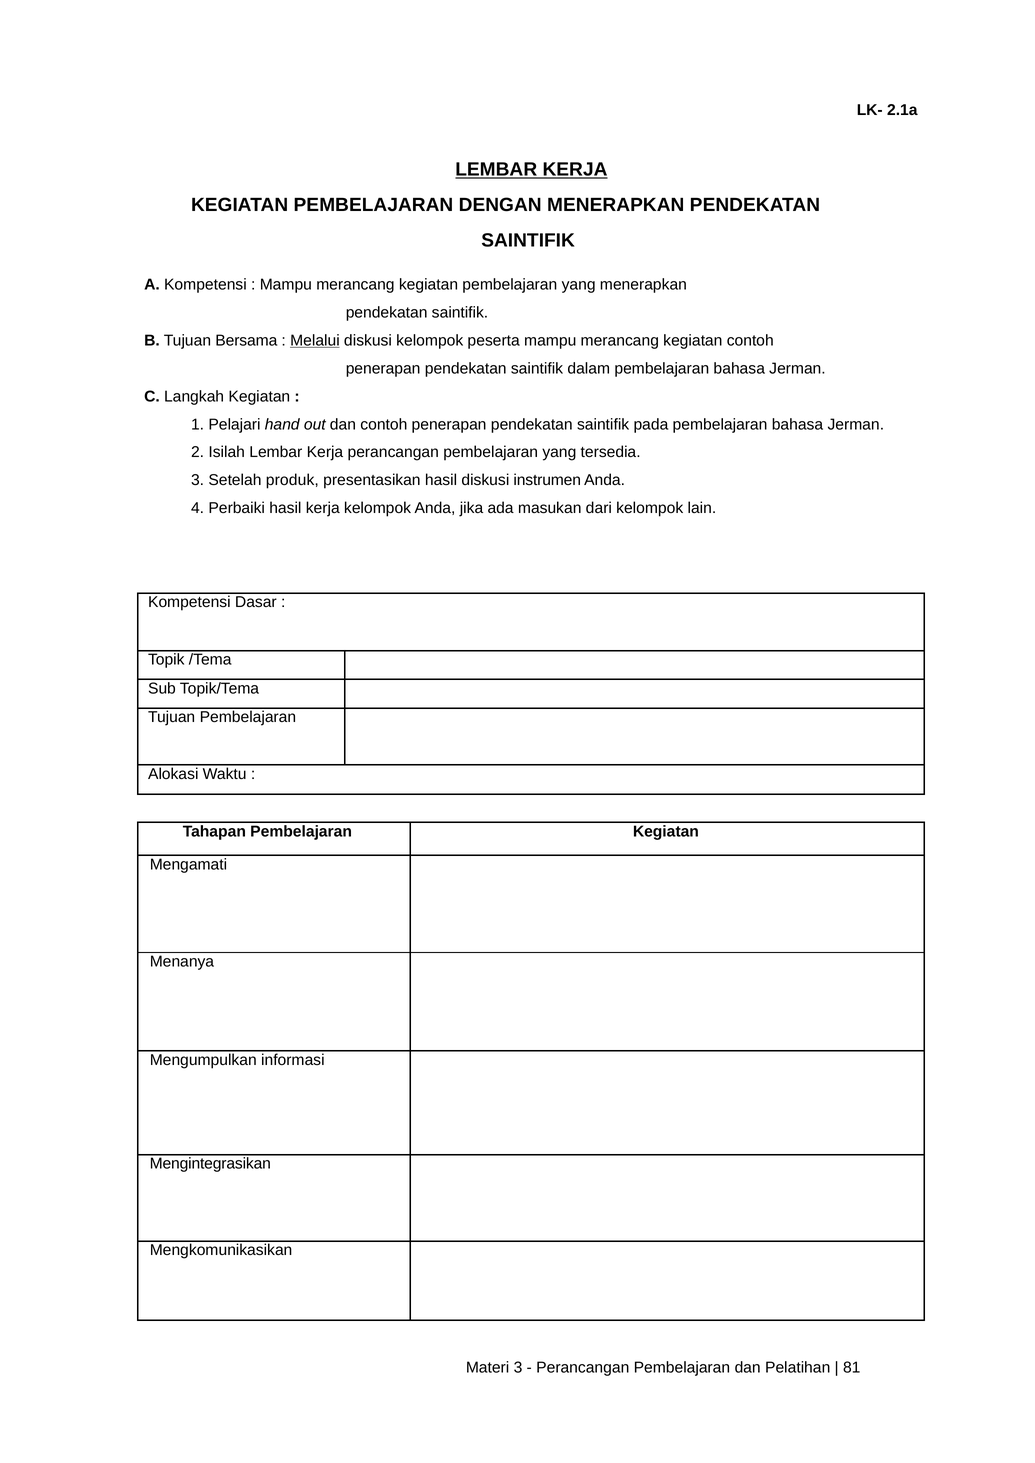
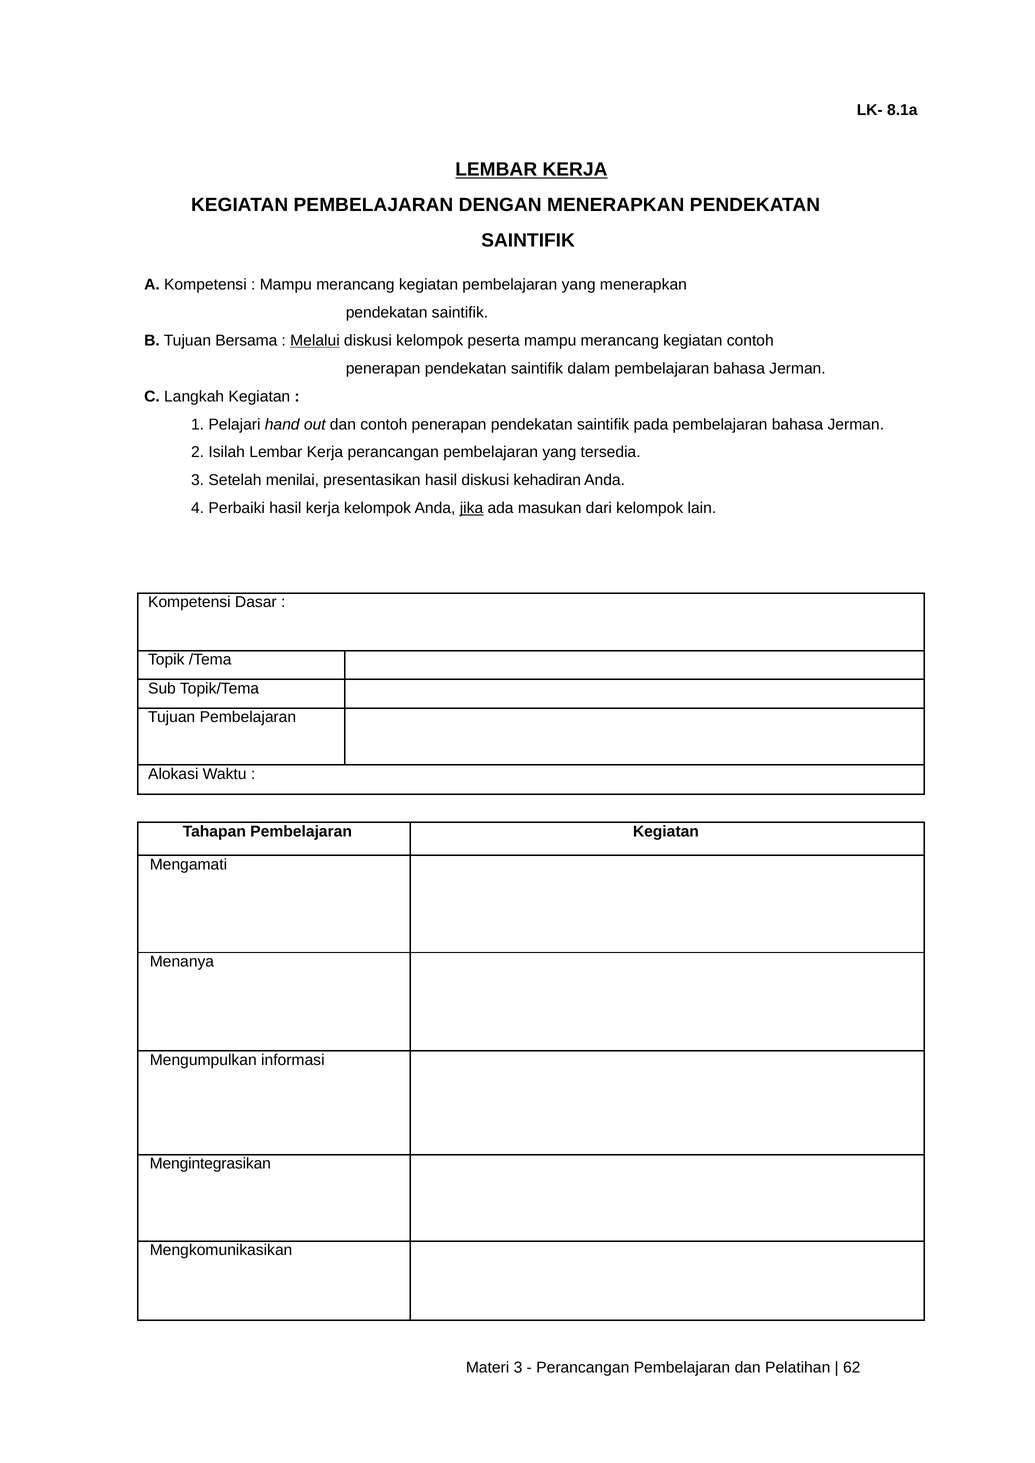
2.1a: 2.1a -> 8.1a
produk: produk -> menilai
instrumen: instrumen -> kehadiran
jika underline: none -> present
81: 81 -> 62
